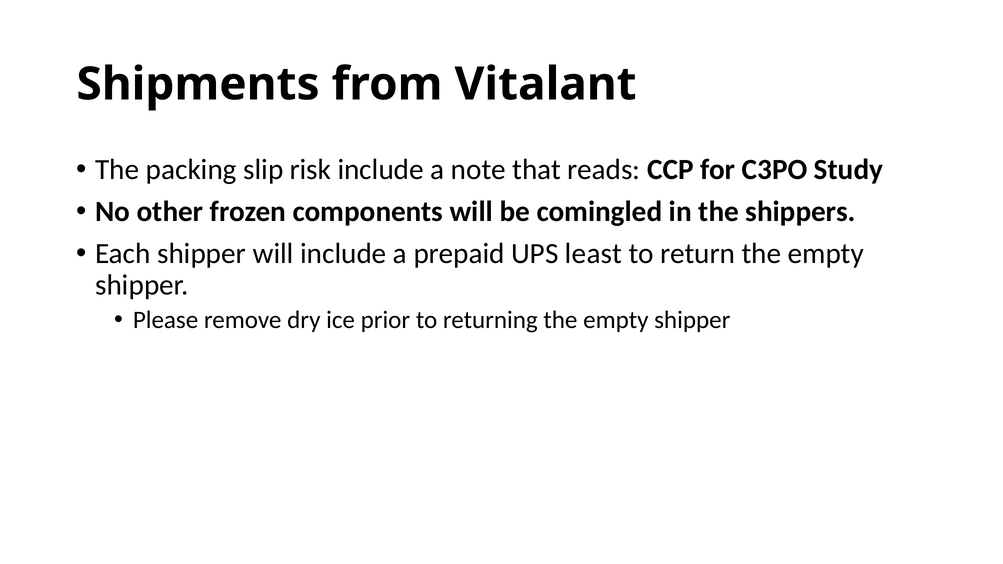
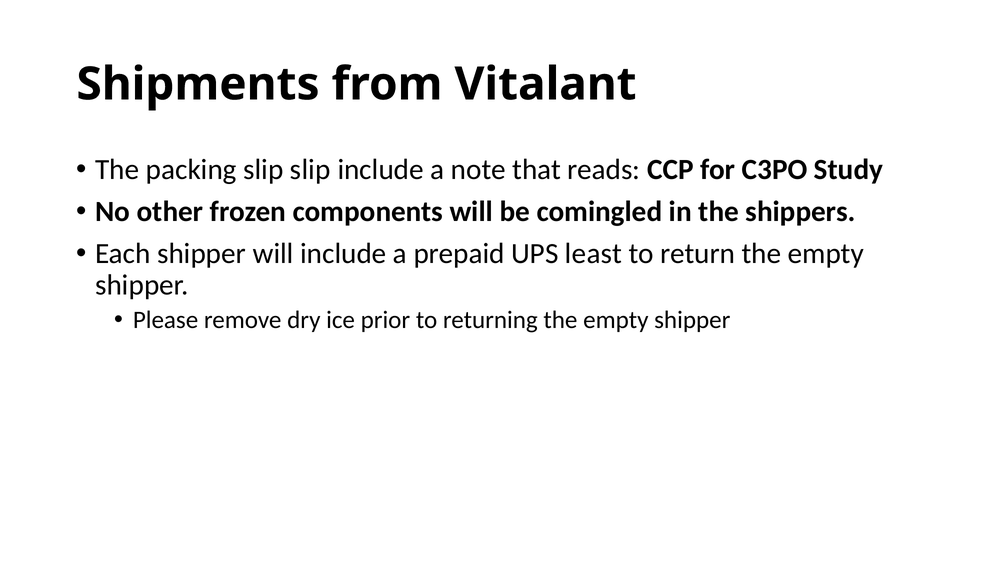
slip risk: risk -> slip
